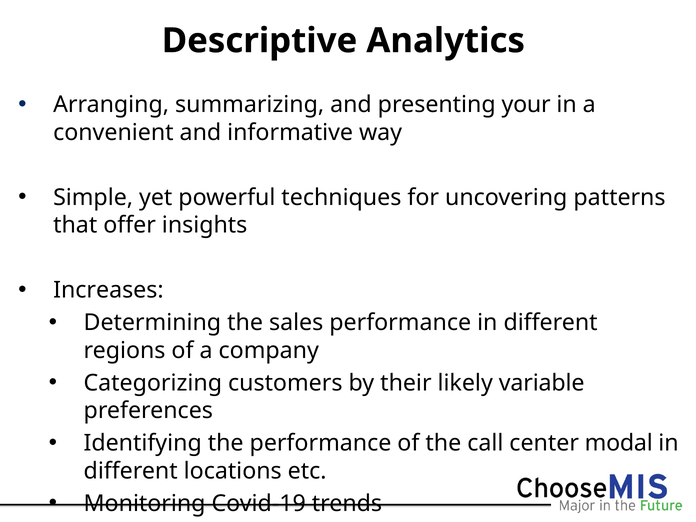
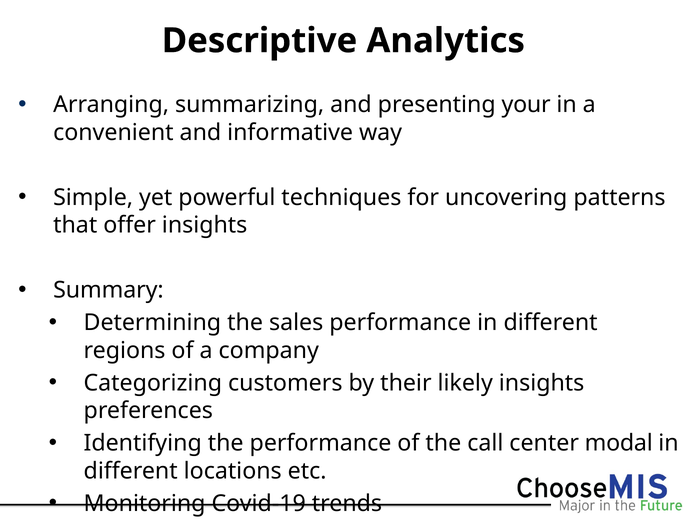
Increases: Increases -> Summary
likely variable: variable -> insights
